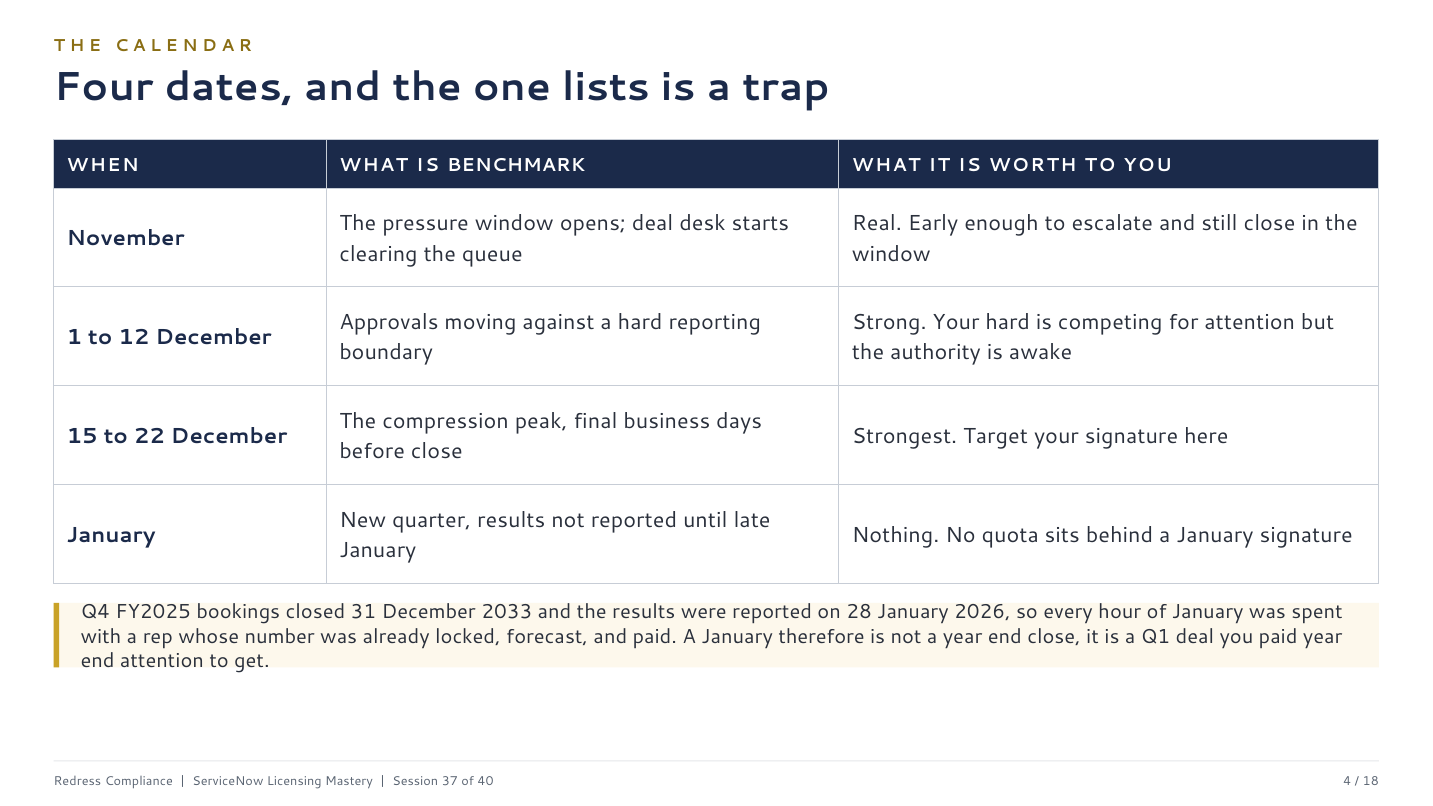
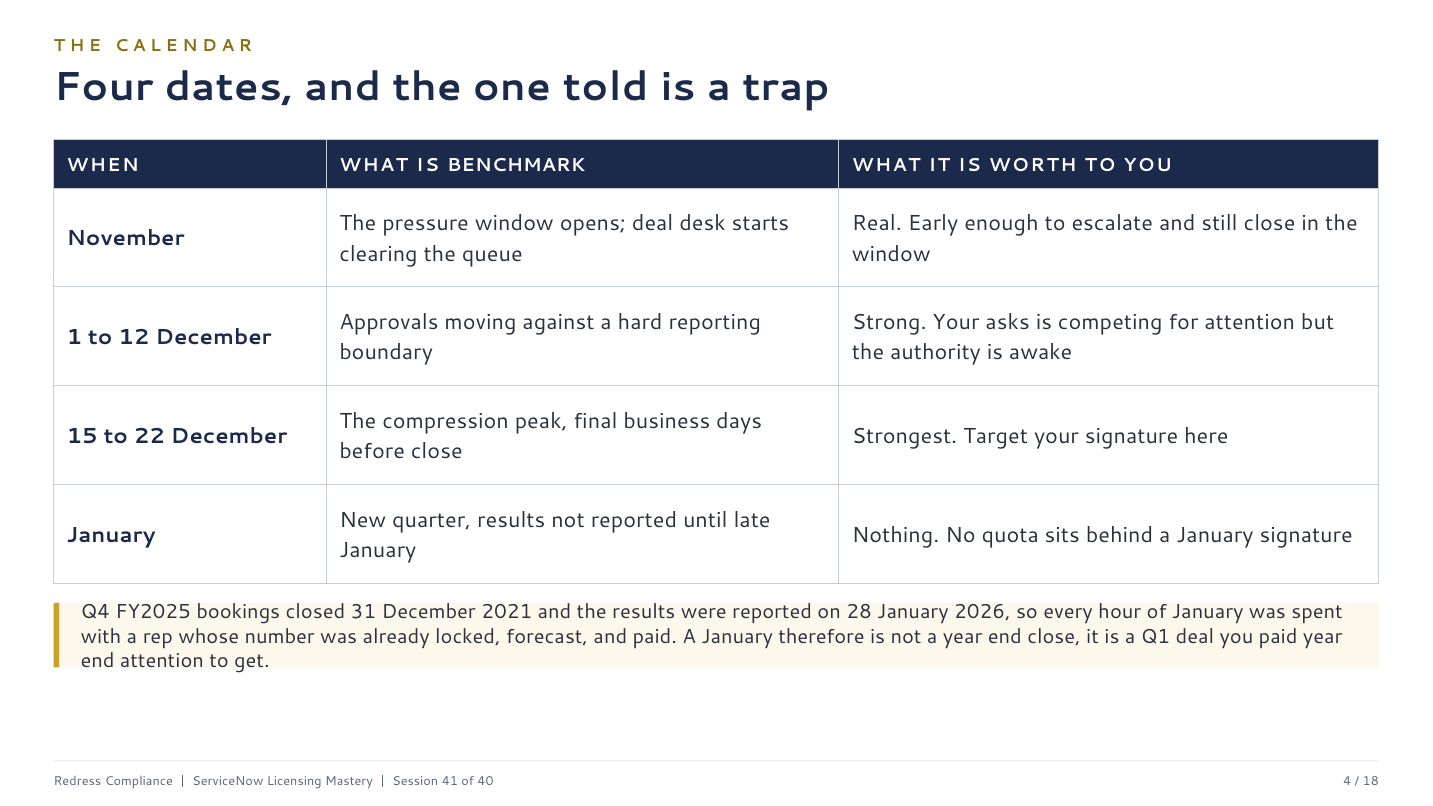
lists: lists -> told
Your hard: hard -> asks
2033: 2033 -> 2021
37: 37 -> 41
